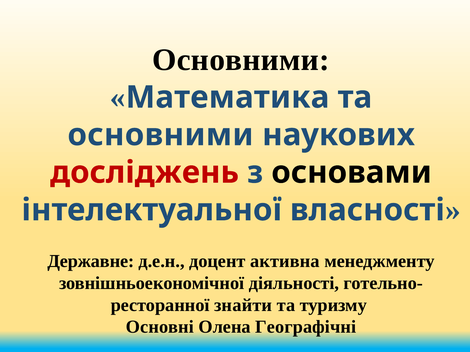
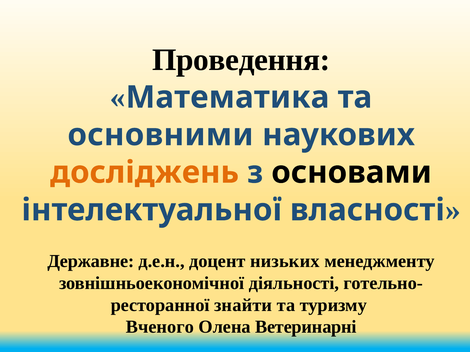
Основними at (241, 60): Основними -> Проведення
досліджень colour: red -> orange
активна: активна -> низьких
Основні: Основні -> Вченого
Географічні: Географічні -> Ветеринарні
